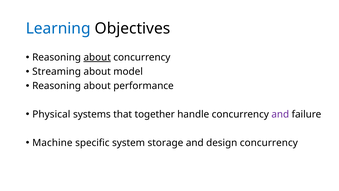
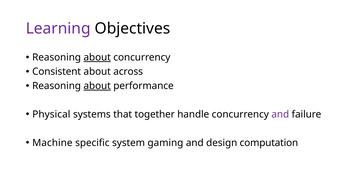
Learning colour: blue -> purple
Streaming: Streaming -> Consistent
model: model -> across
about at (97, 86) underline: none -> present
storage: storage -> gaming
design concurrency: concurrency -> computation
